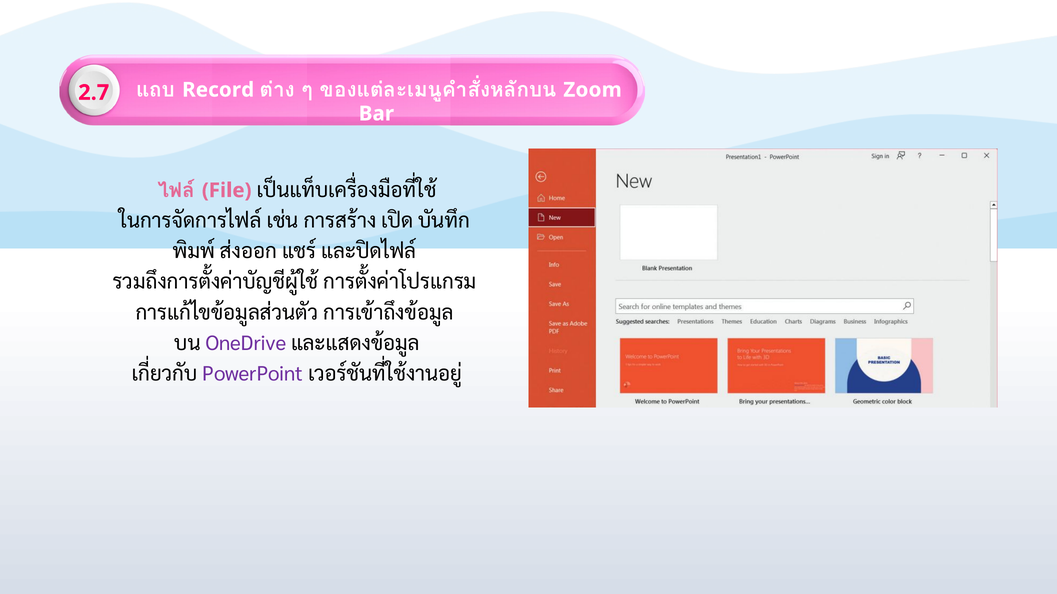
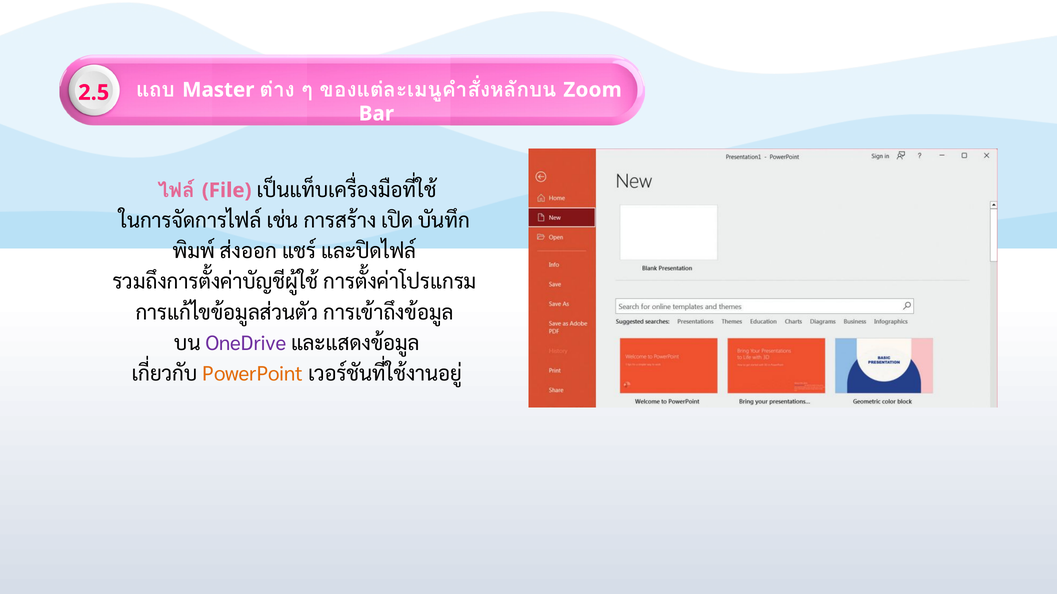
2.7: 2.7 -> 2.5
Record: Record -> Master
PowerPoint colour: purple -> orange
